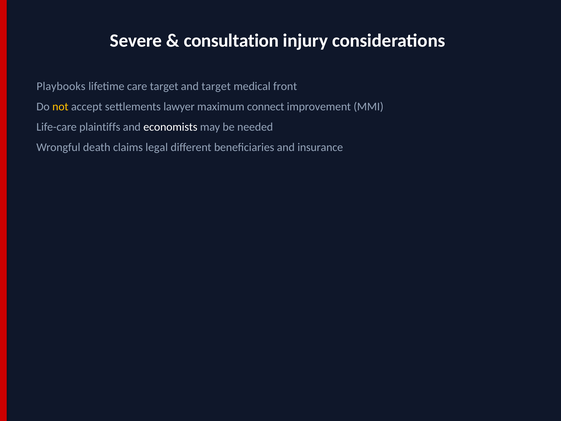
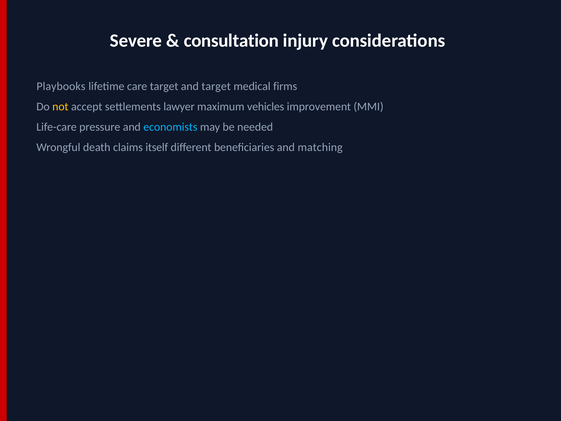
front: front -> firms
connect: connect -> vehicles
plaintiffs: plaintiffs -> pressure
economists colour: white -> light blue
legal: legal -> itself
insurance: insurance -> matching
